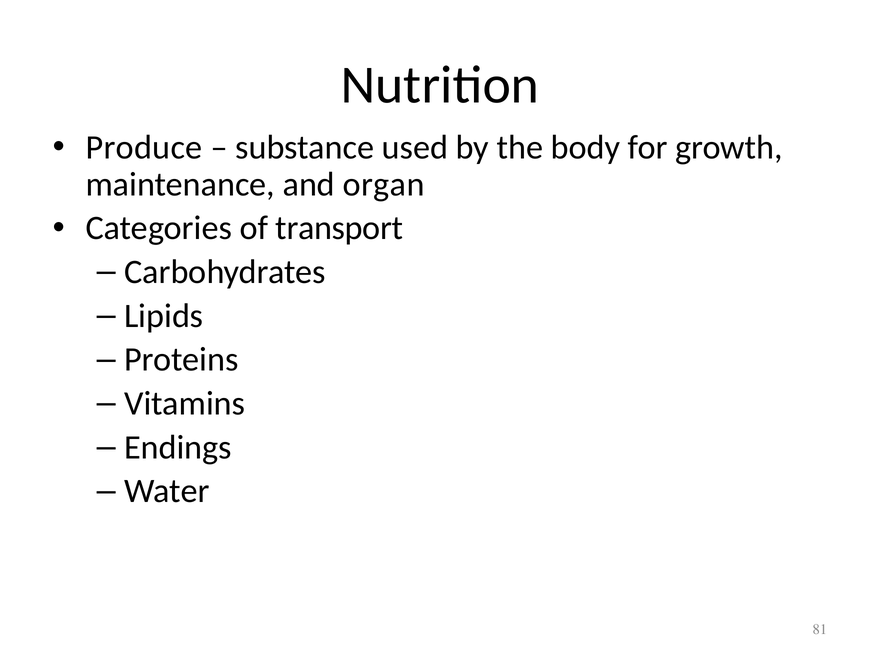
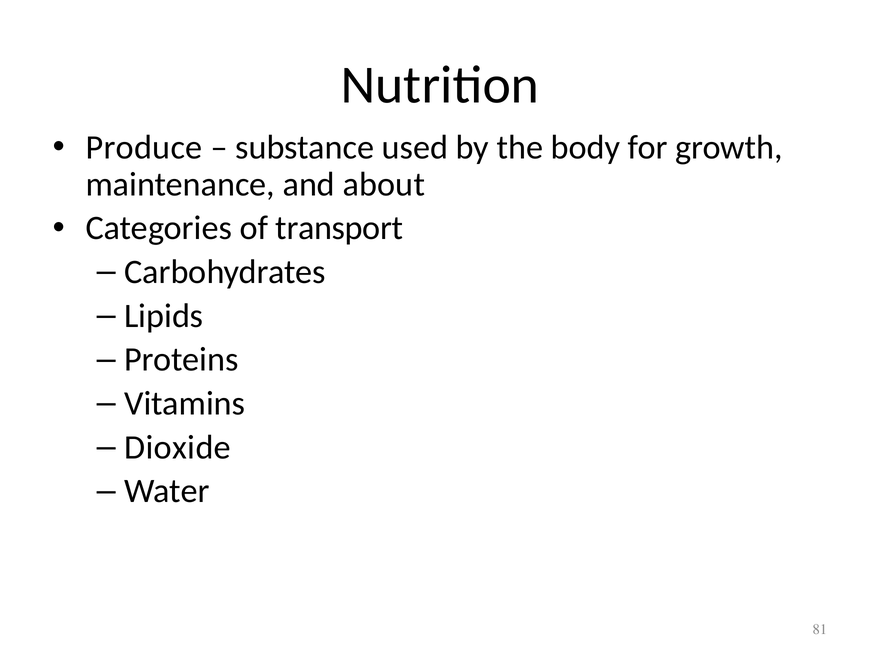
organ: organ -> about
Endings: Endings -> Dioxide
